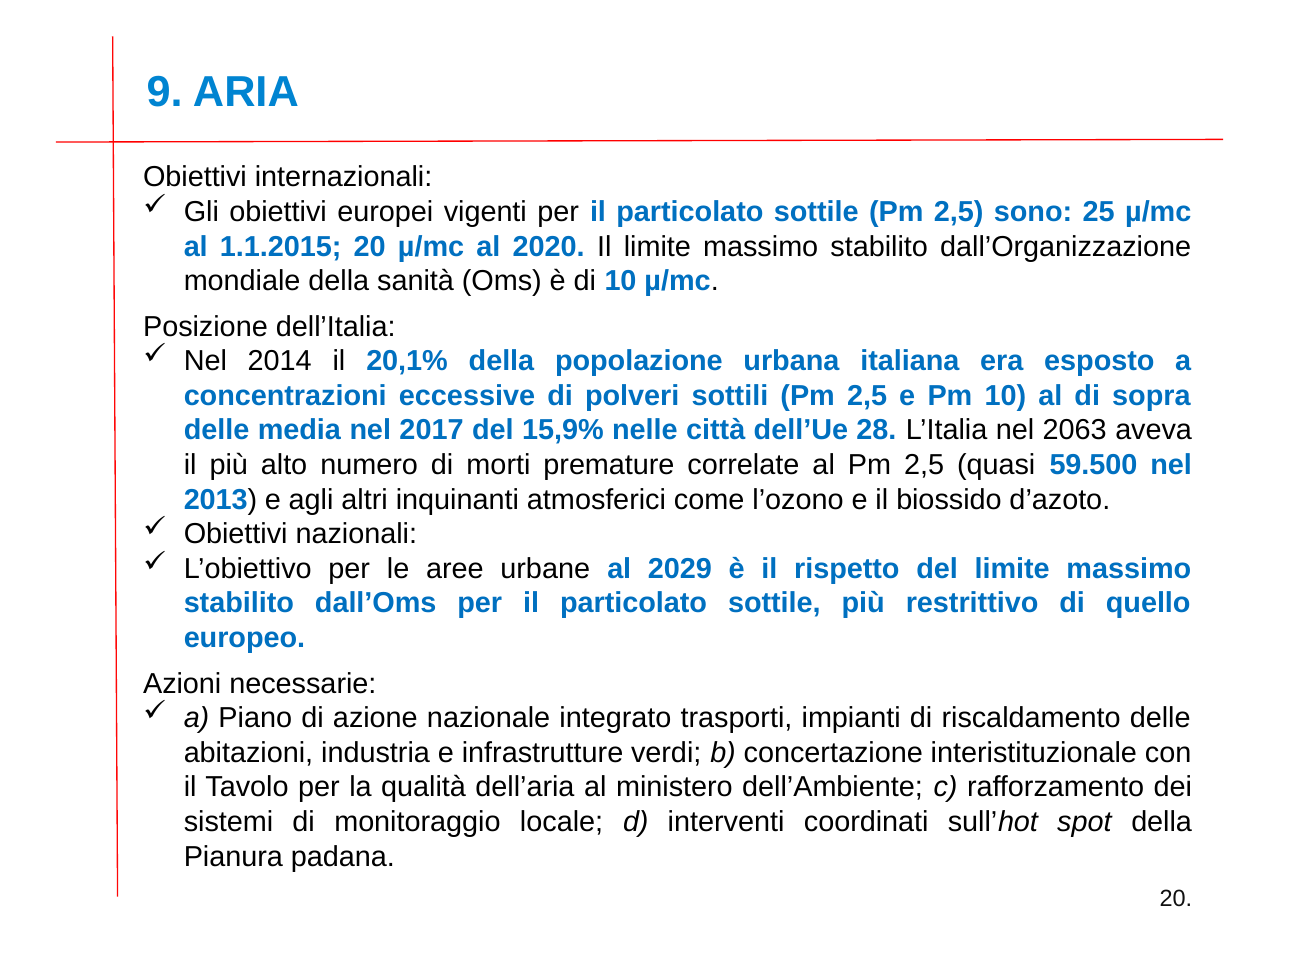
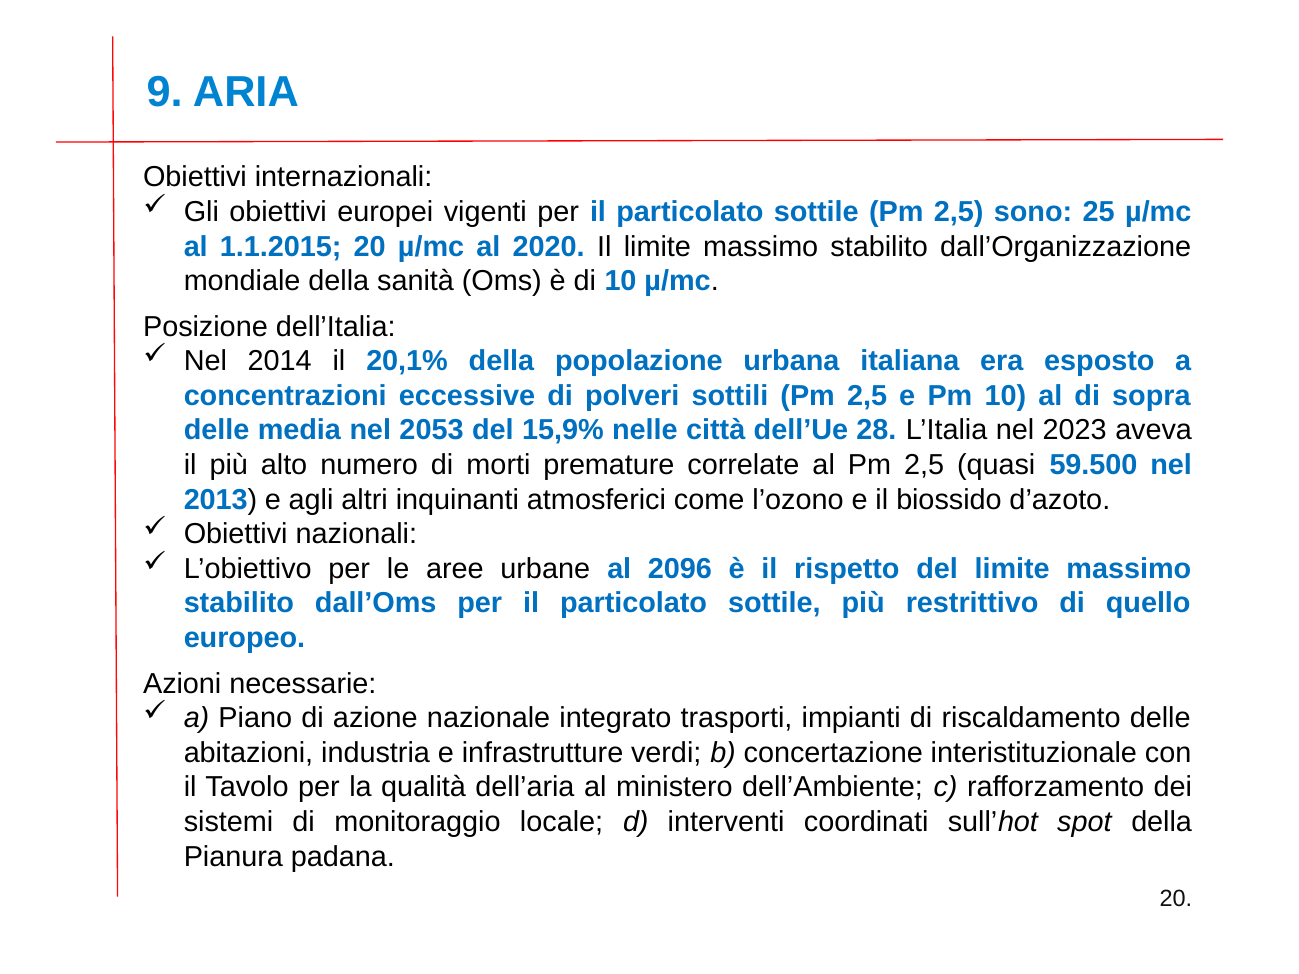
2017: 2017 -> 2053
2063: 2063 -> 2023
2029: 2029 -> 2096
